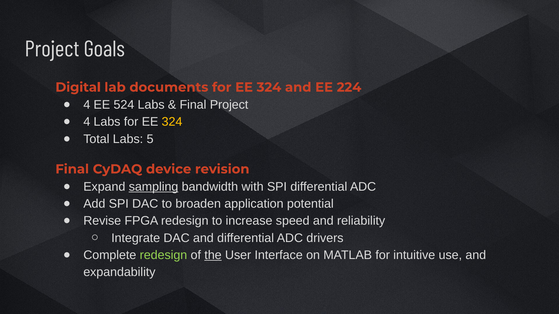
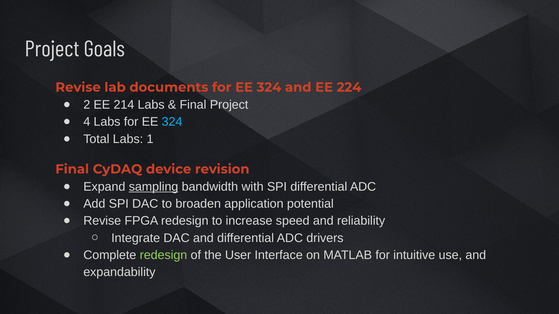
Digital at (78, 87): Digital -> Revise
4 at (87, 105): 4 -> 2
524: 524 -> 214
324 at (172, 122) colour: yellow -> light blue
5: 5 -> 1
the underline: present -> none
